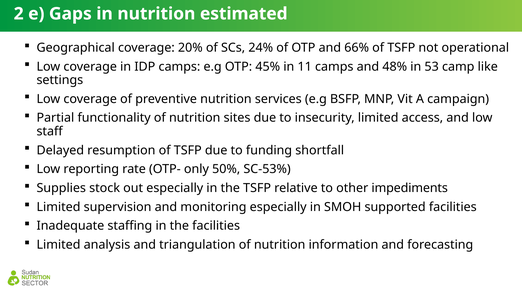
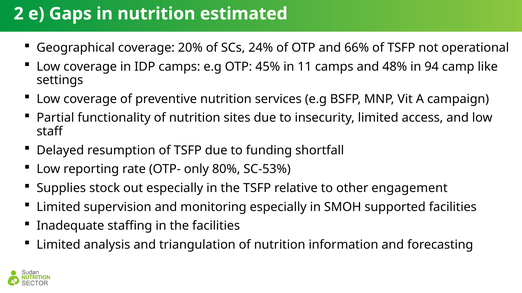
53: 53 -> 94
50%: 50% -> 80%
impediments: impediments -> engagement
